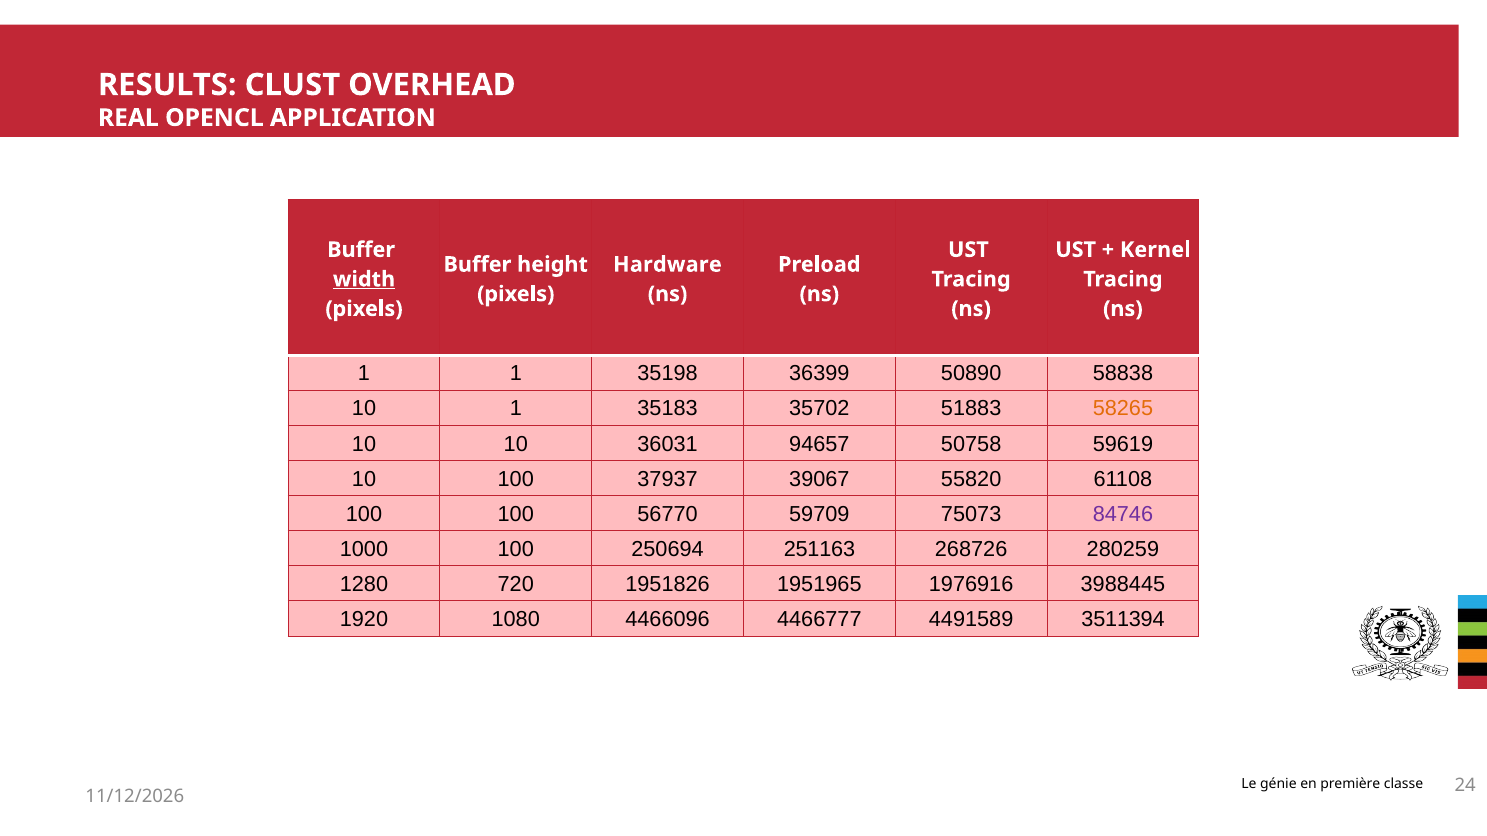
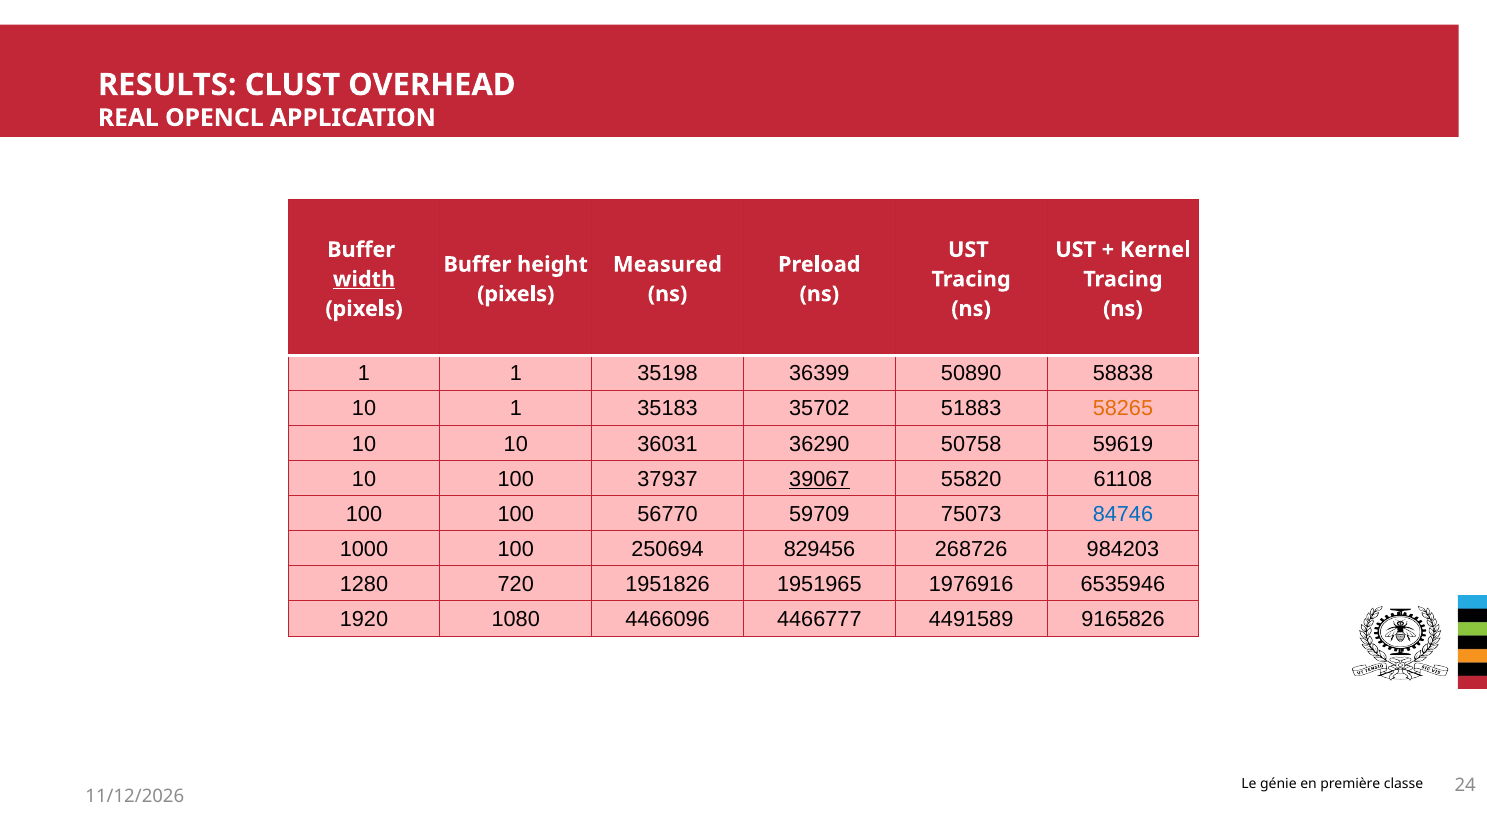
Hardware: Hardware -> Measured
94657: 94657 -> 36290
39067 underline: none -> present
84746 colour: purple -> blue
251163: 251163 -> 829456
280259: 280259 -> 984203
3988445: 3988445 -> 6535946
3511394: 3511394 -> 9165826
